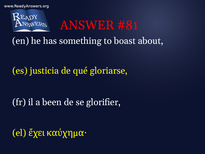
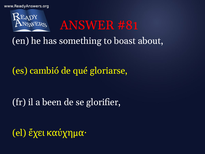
justicia: justicia -> cambió
